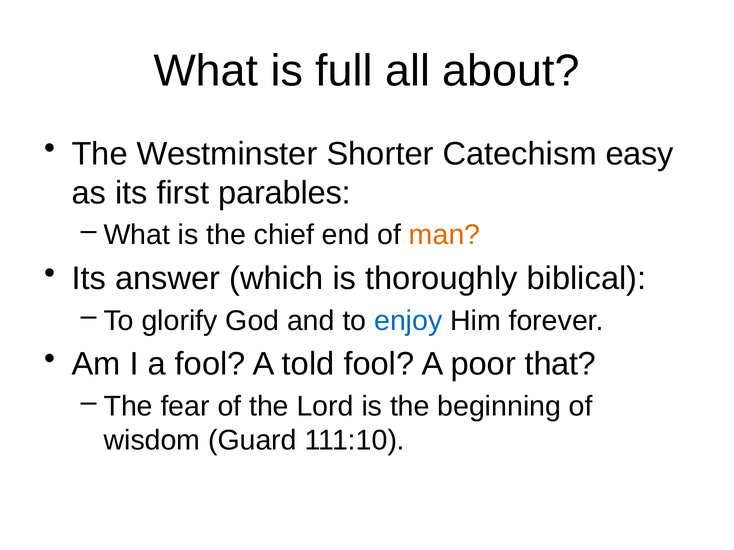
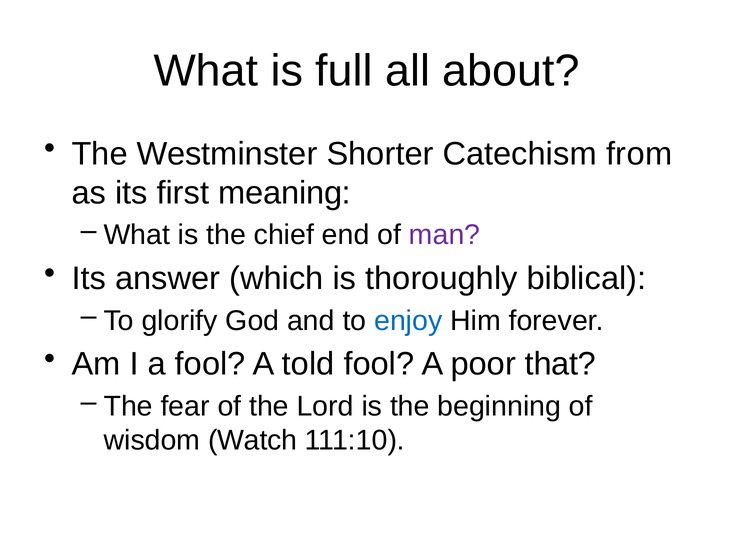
easy: easy -> from
parables: parables -> meaning
man colour: orange -> purple
Guard: Guard -> Watch
